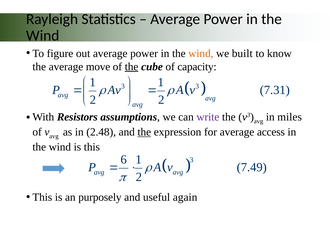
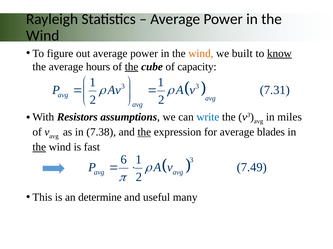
know underline: none -> present
move: move -> hours
write colour: purple -> blue
2.48: 2.48 -> 7.38
access: access -> blades
the at (39, 148) underline: none -> present
is this: this -> fast
purposely: purposely -> determine
again: again -> many
